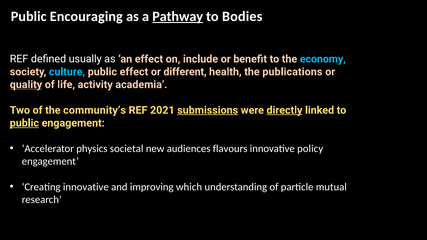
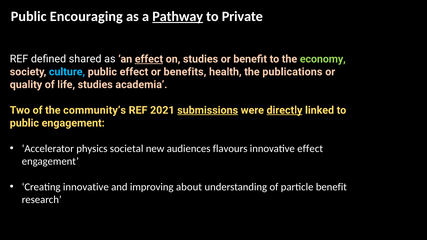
Bodies: Bodies -> Private
usually: usually -> shared
effect at (149, 59) underline: none -> present
on include: include -> studies
economy colour: light blue -> light green
different: different -> benefits
quality underline: present -> none
life activity: activity -> studies
public at (24, 123) underline: present -> none
innovative policy: policy -> effect
which: which -> about
particle mutual: mutual -> benefit
